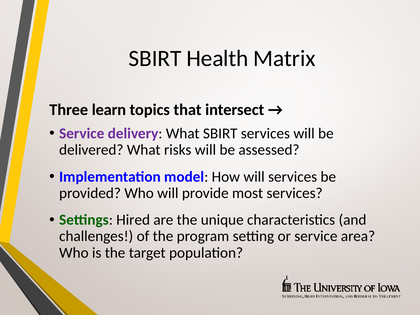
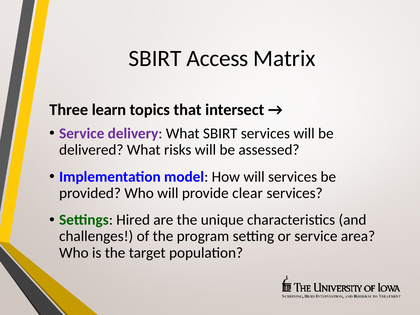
Health: Health -> Access
most: most -> clear
